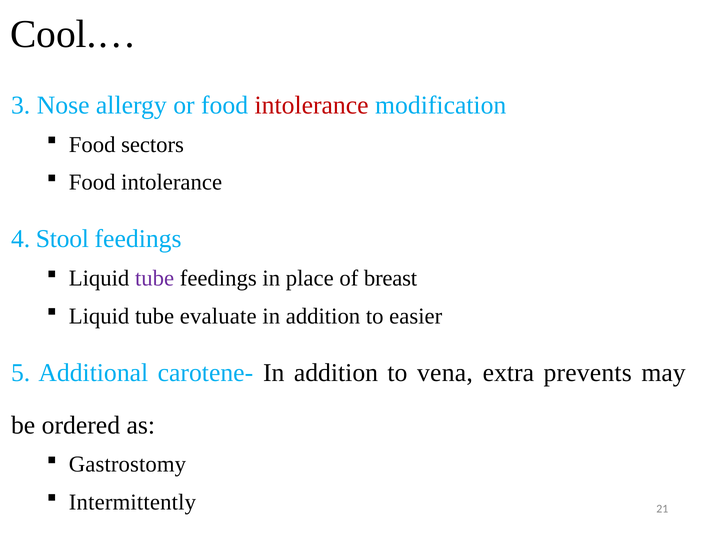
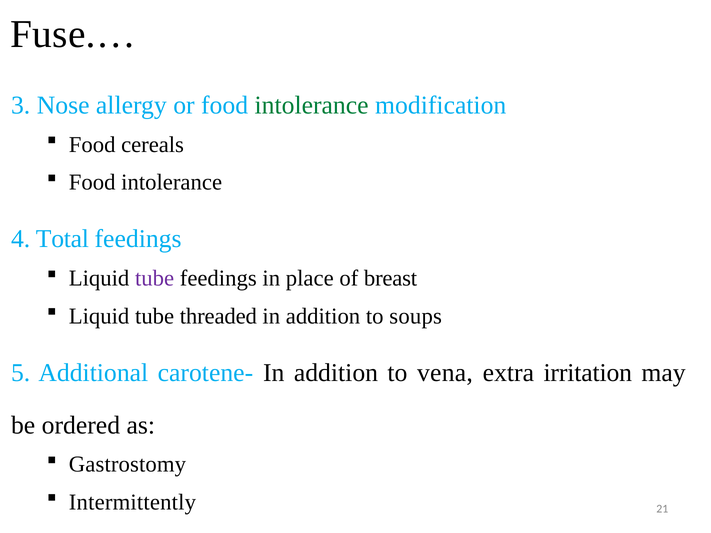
Cool.…: Cool.… -> Fuse.…
intolerance at (312, 105) colour: red -> green
sectors: sectors -> cereals
Stool: Stool -> Total
evaluate: evaluate -> threaded
easier: easier -> soups
prevents: prevents -> irritation
